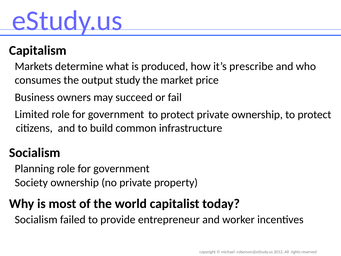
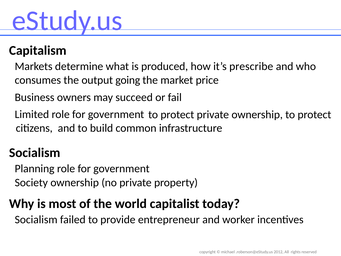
study: study -> going
